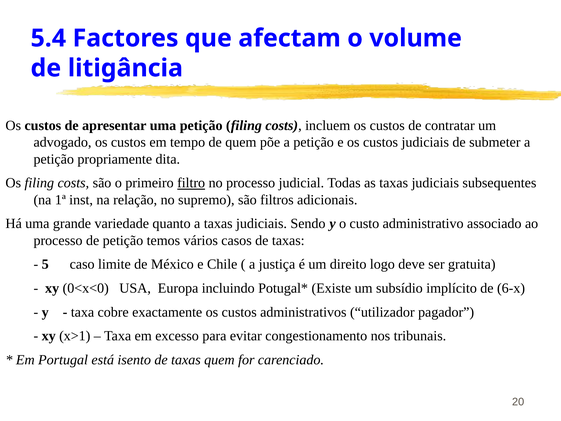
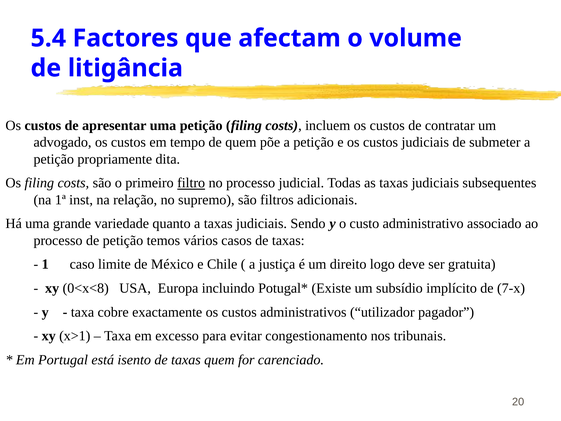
5: 5 -> 1
0<x<0: 0<x<0 -> 0<x<8
6-x: 6-x -> 7-x
